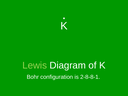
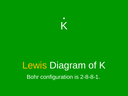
Lewis colour: light green -> yellow
